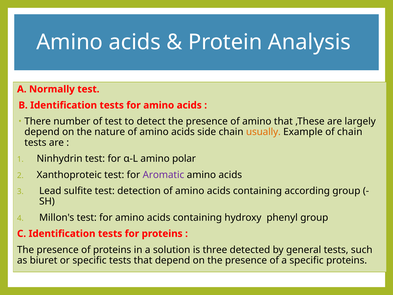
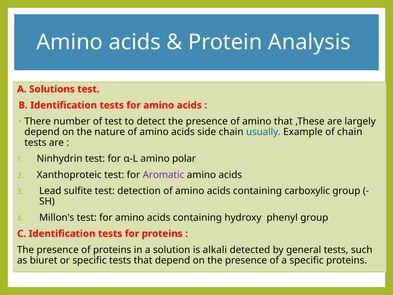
Normally: Normally -> Solutions
usually colour: orange -> blue
according: according -> carboxylic
three: three -> alkali
